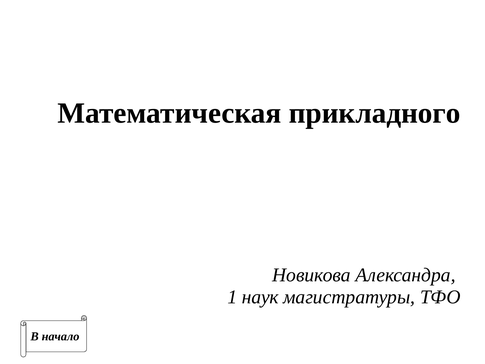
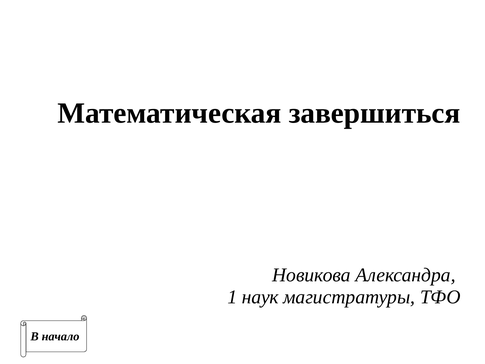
прикладного: прикладного -> завершиться
